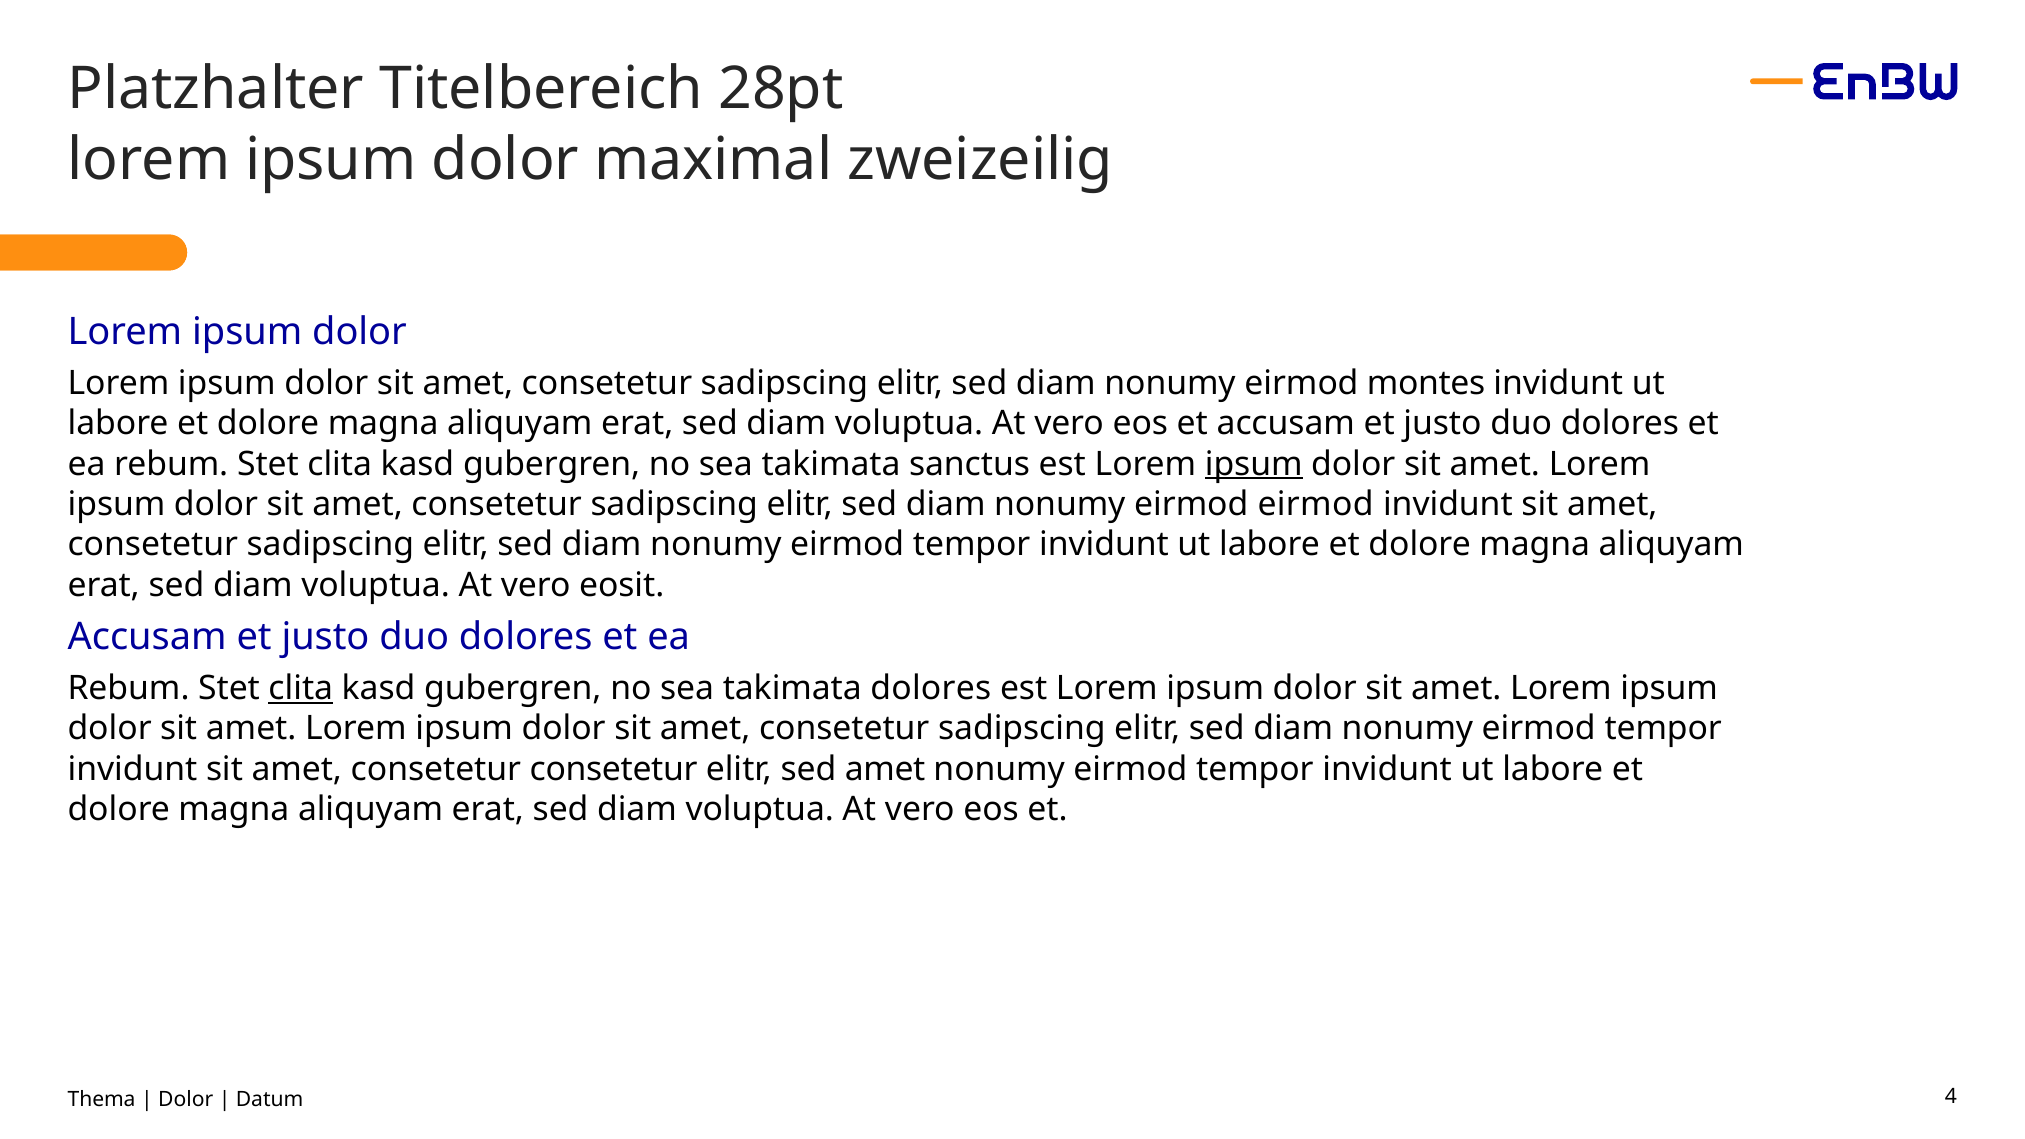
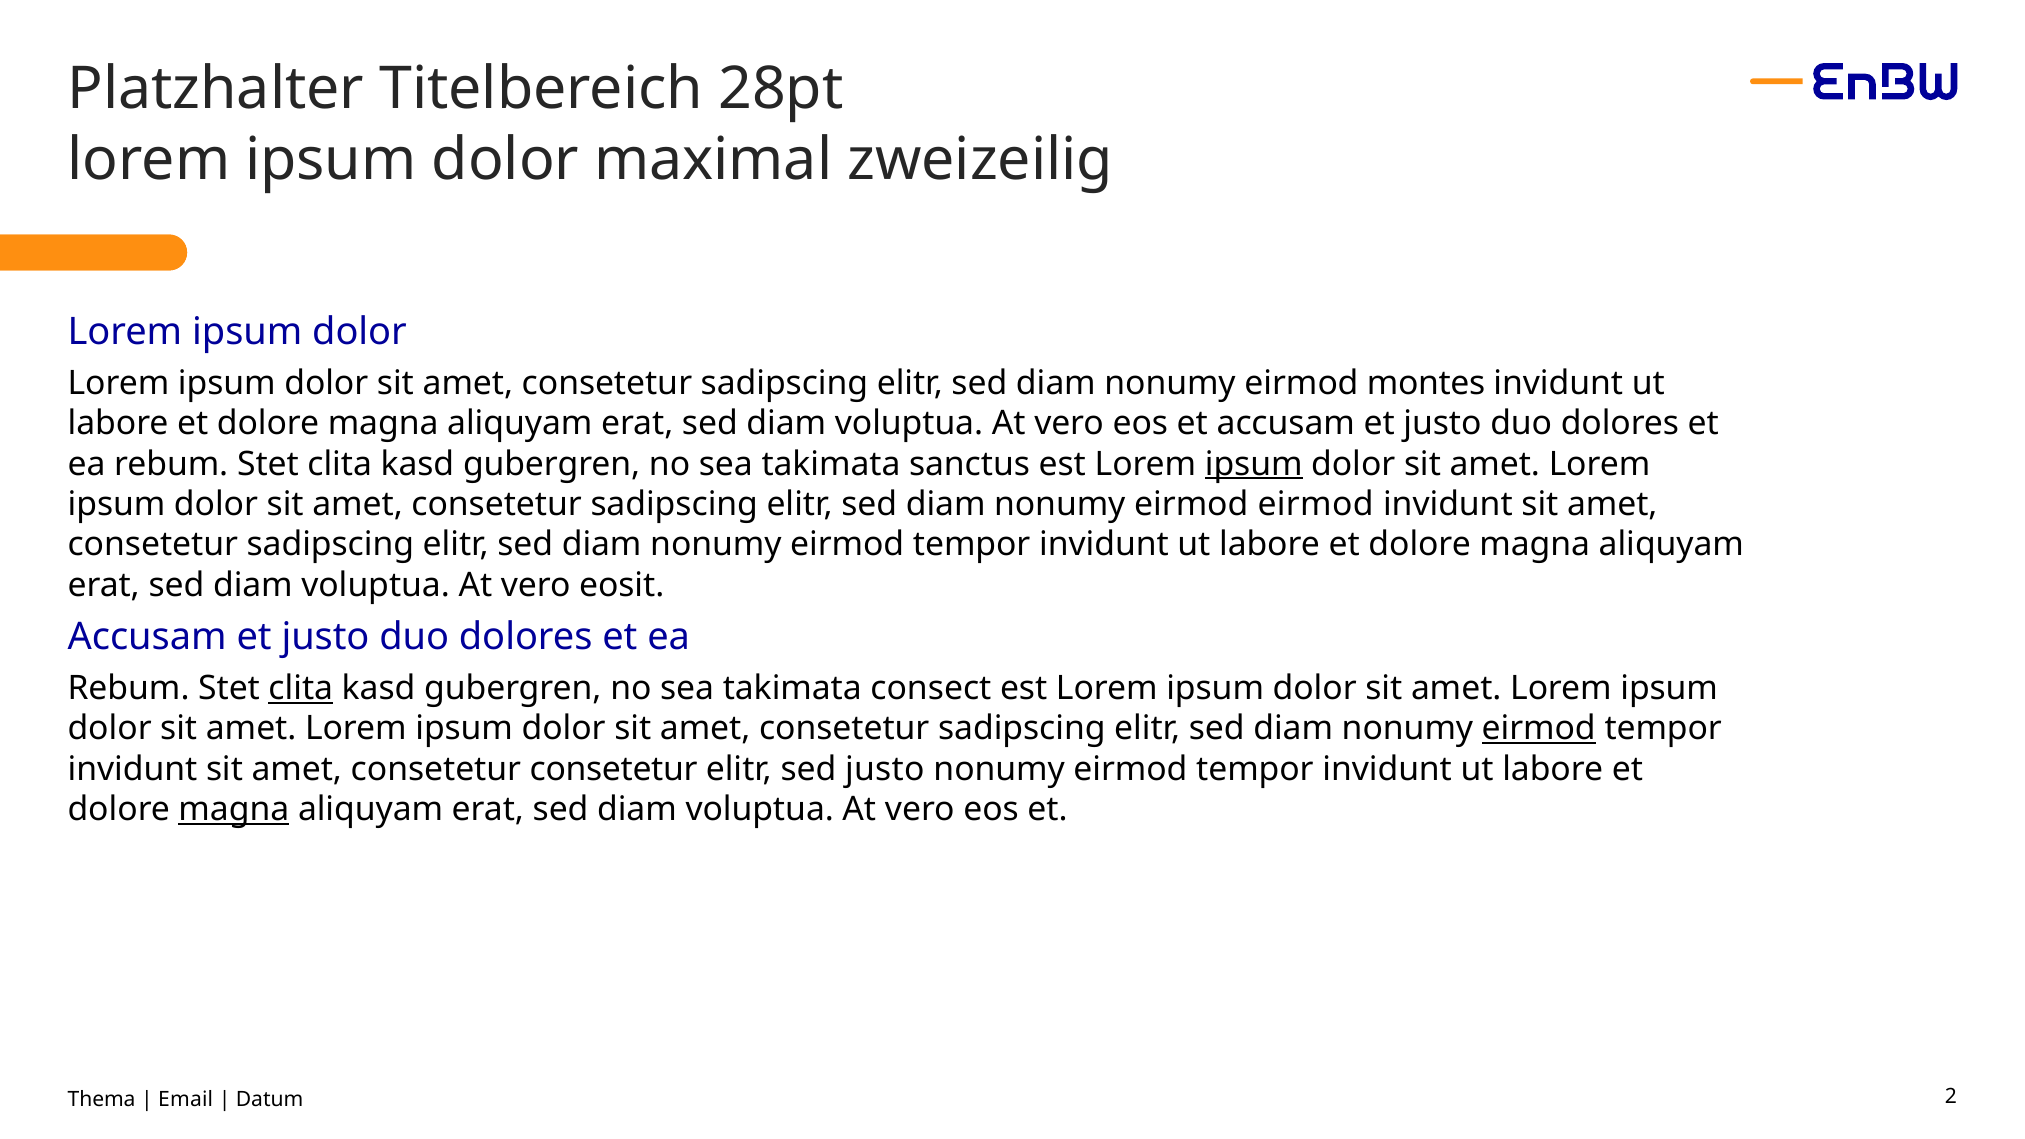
takimata dolores: dolores -> consect
eirmod at (1539, 729) underline: none -> present
sed amet: amet -> justo
magna at (234, 810) underline: none -> present
Dolor at (186, 1099): Dolor -> Email
4: 4 -> 2
